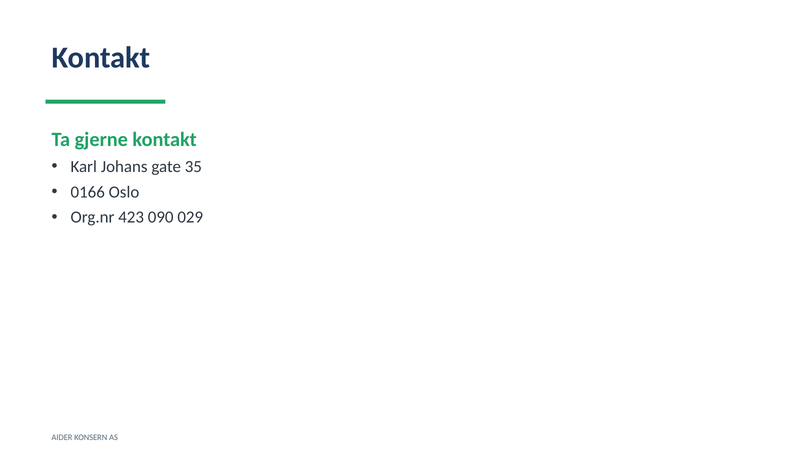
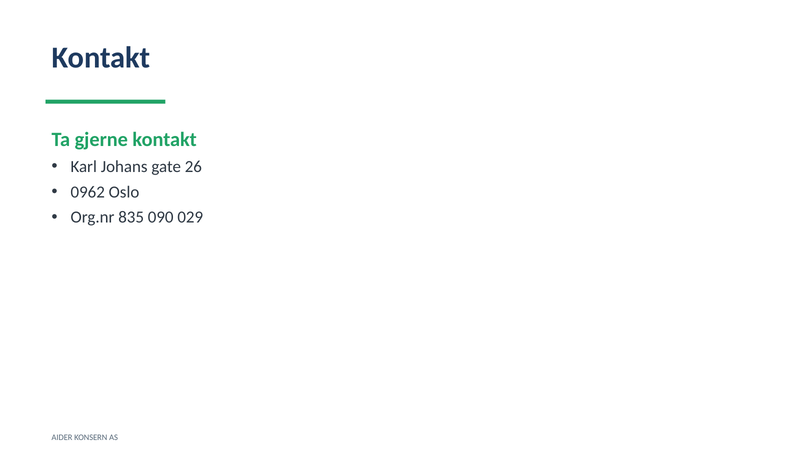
35: 35 -> 26
0166: 0166 -> 0962
423: 423 -> 835
